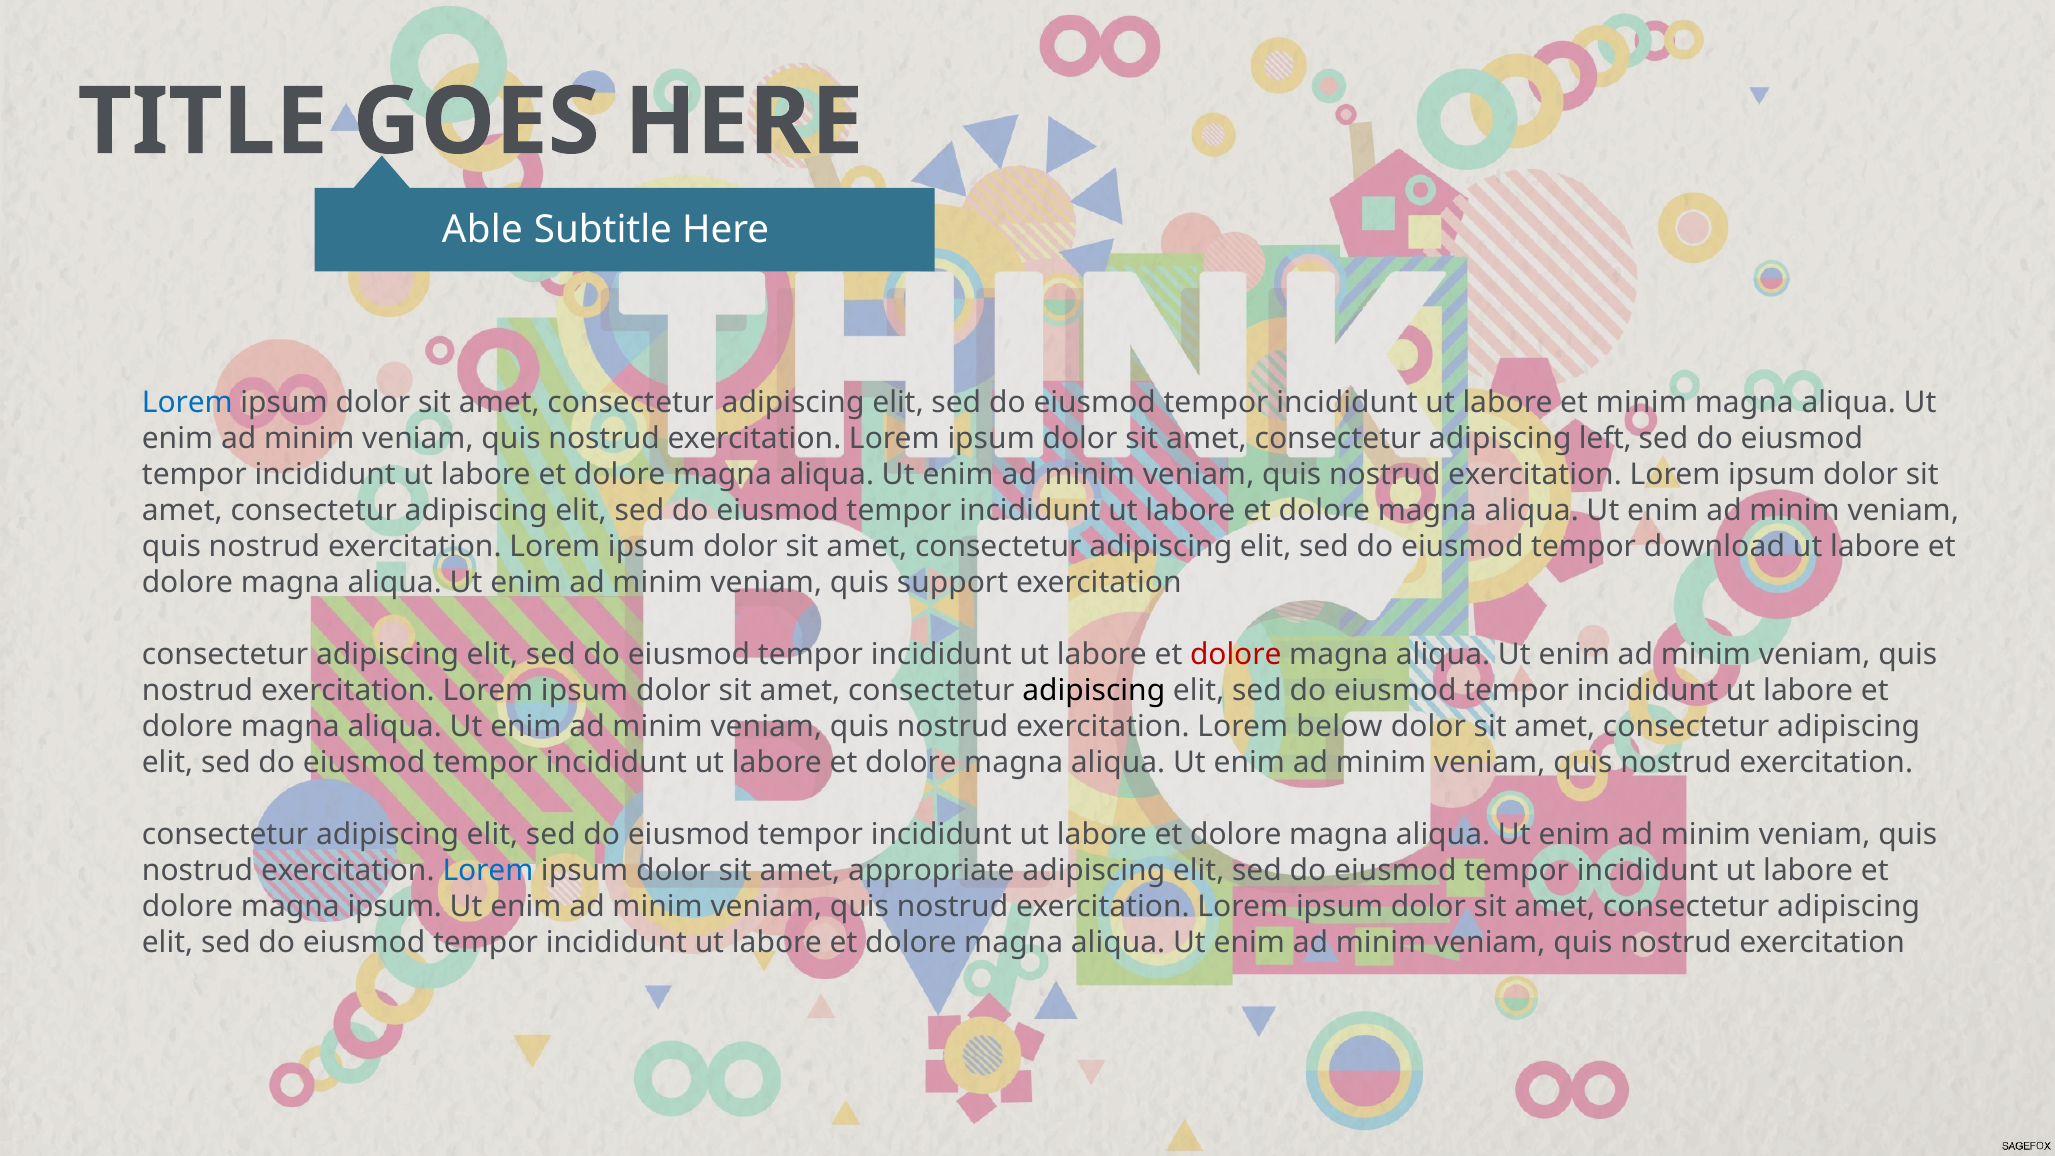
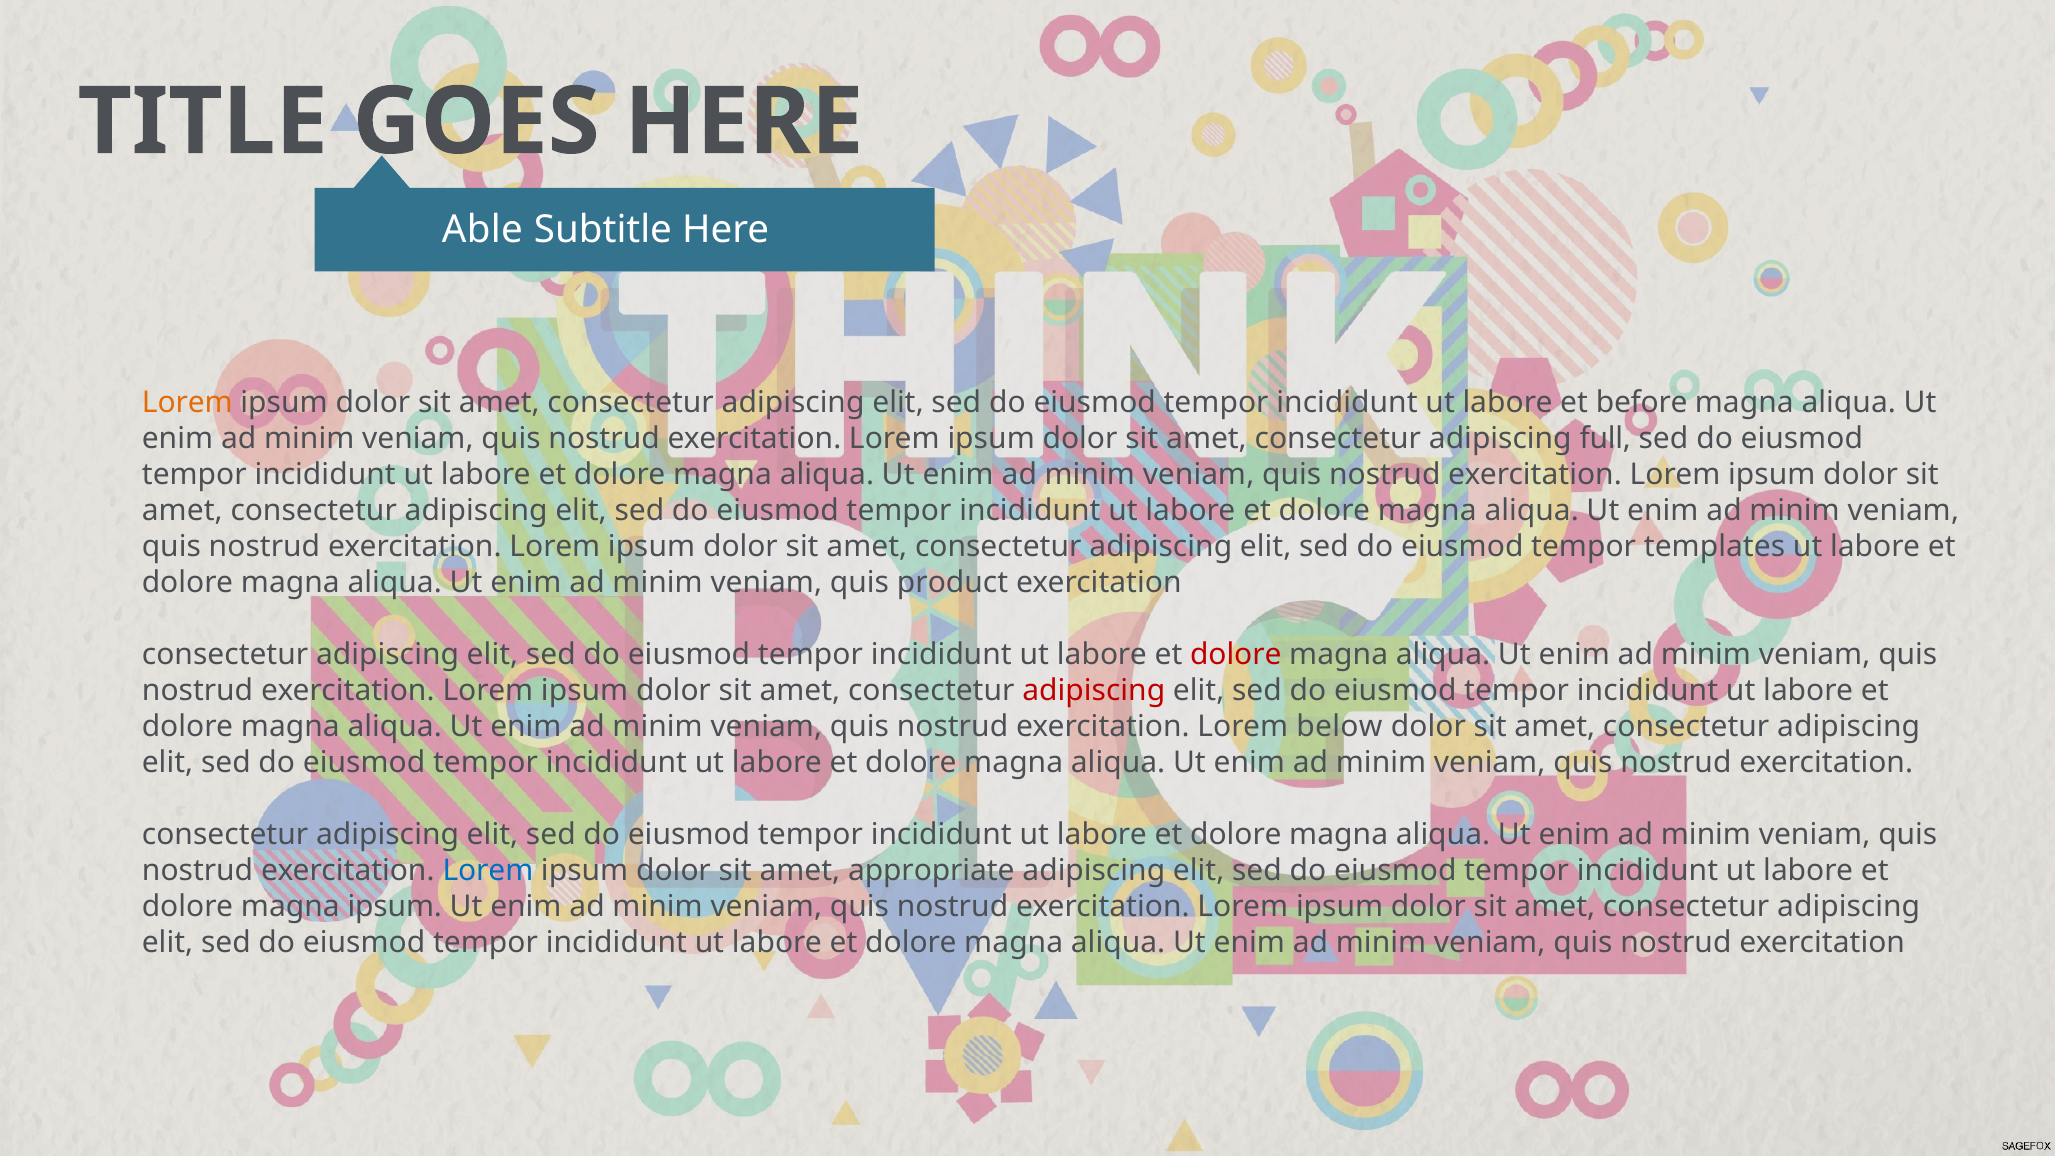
Lorem at (187, 403) colour: blue -> orange
et minim: minim -> before
left: left -> full
download: download -> templates
support: support -> product
adipiscing at (1094, 691) colour: black -> red
